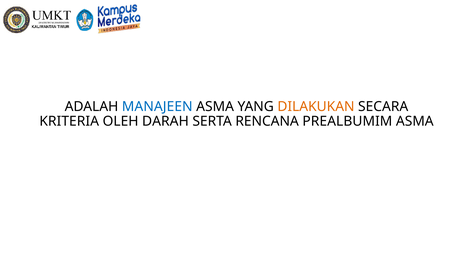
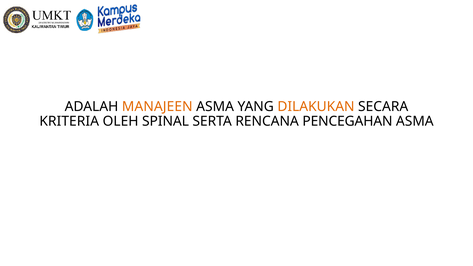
MANAJEEN colour: blue -> orange
DARAH: DARAH -> SPINAL
PREALBUMIM: PREALBUMIM -> PENCEGAHAN
